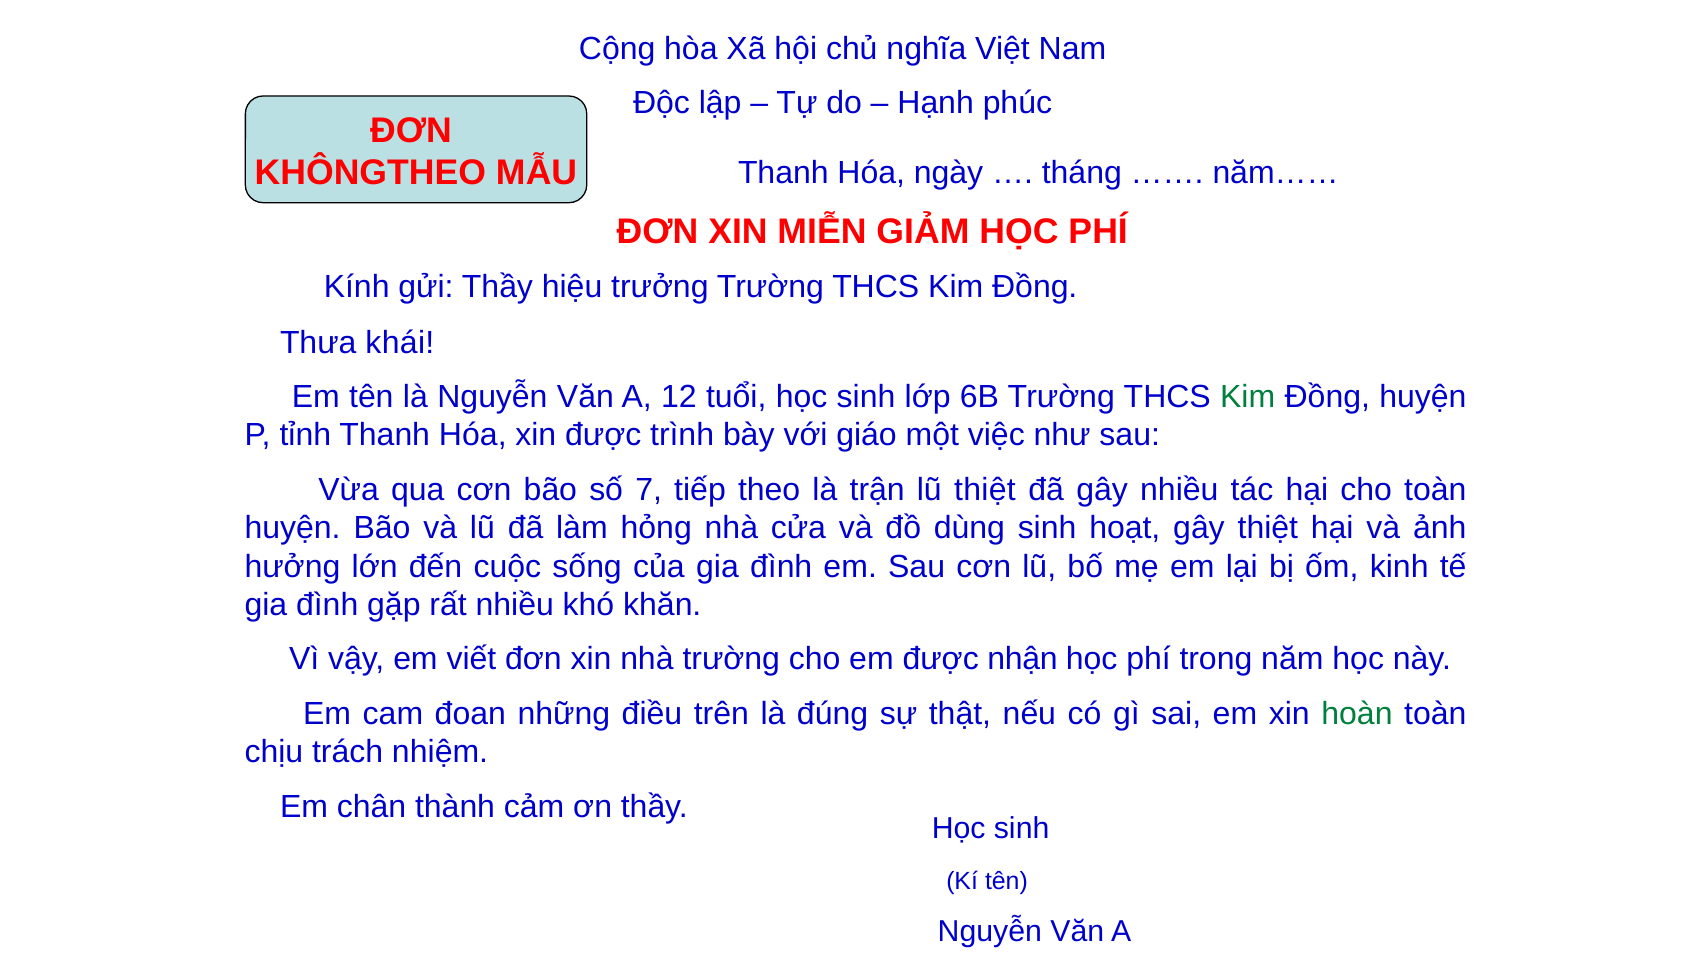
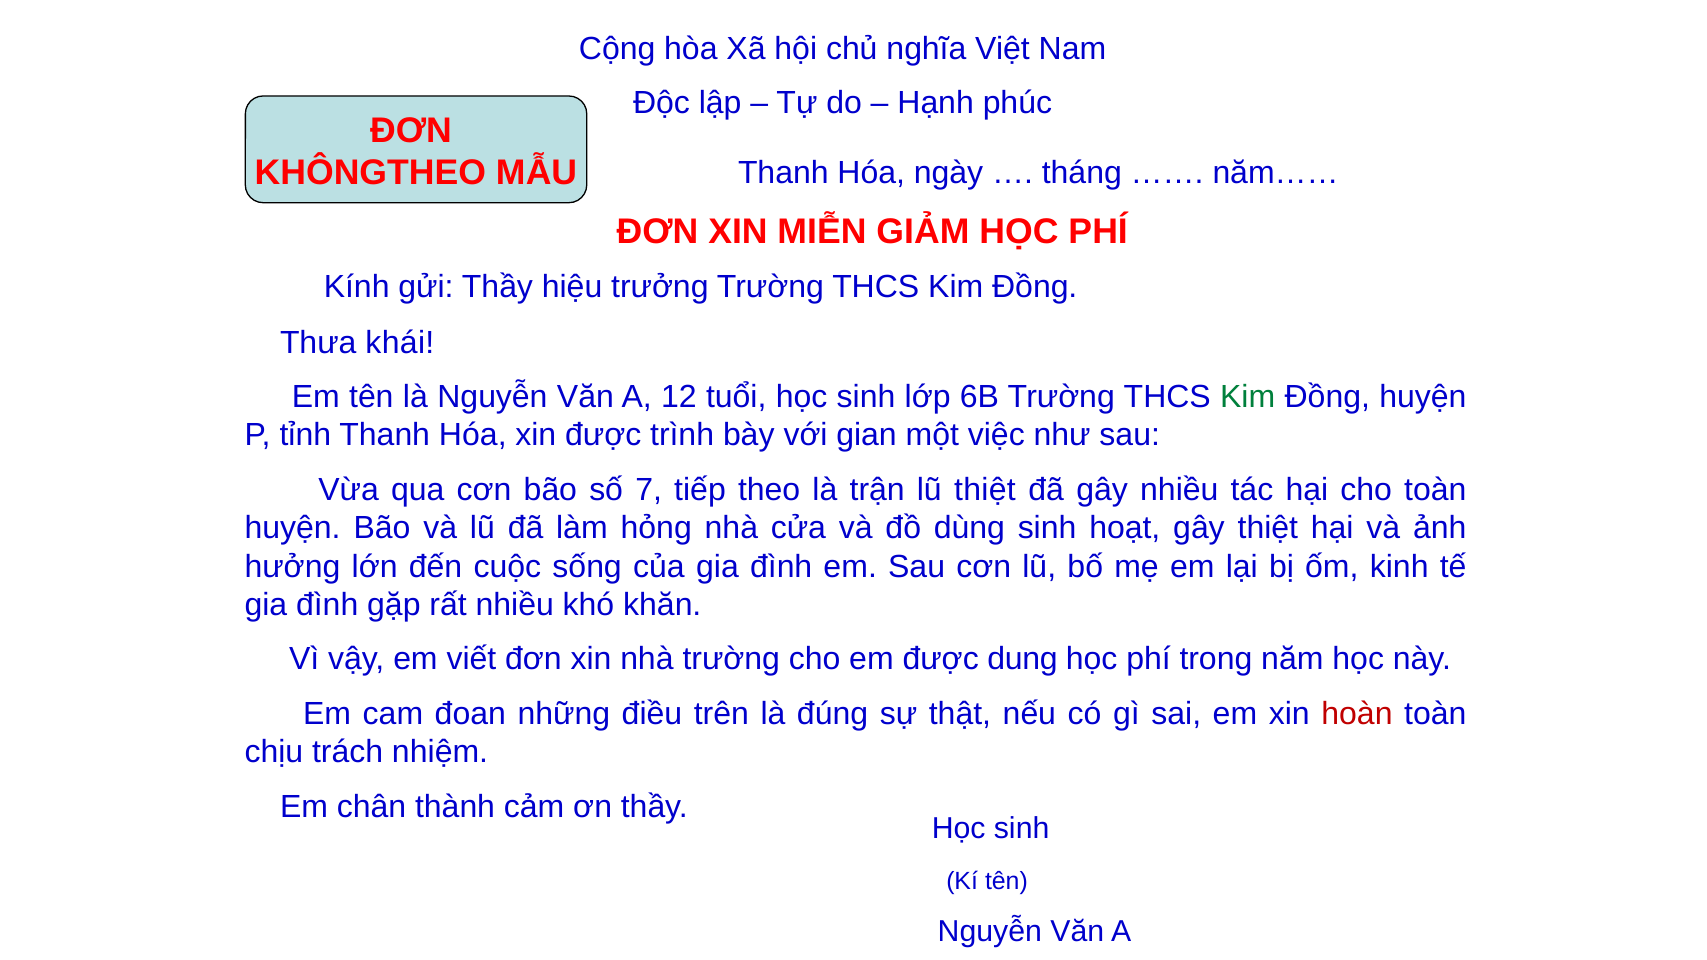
giáo: giáo -> gian
nhận: nhận -> dung
hoàn colour: green -> red
